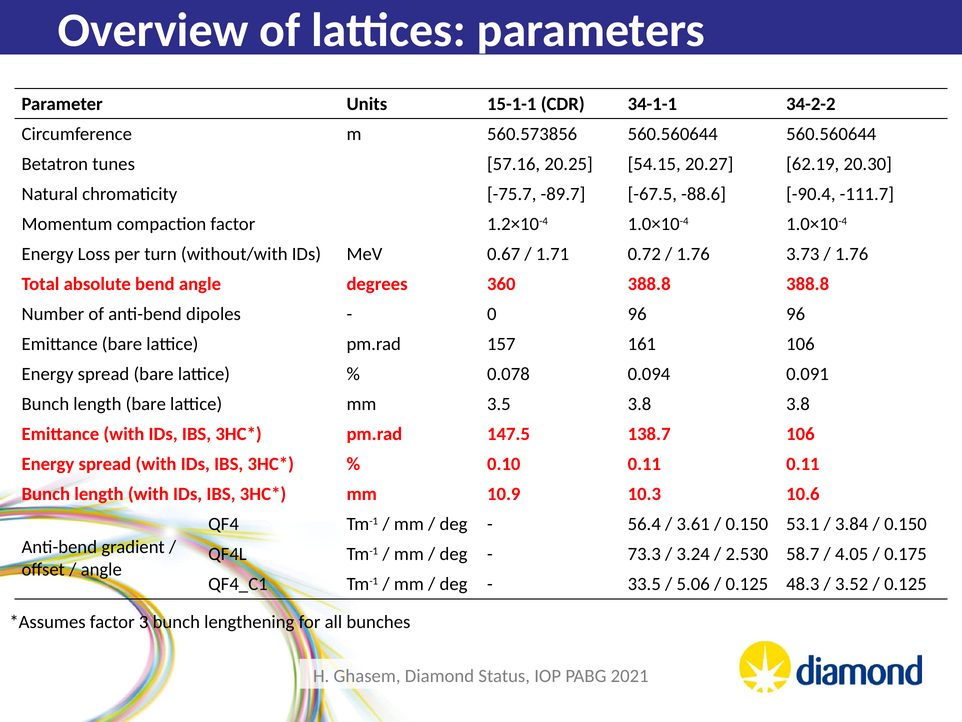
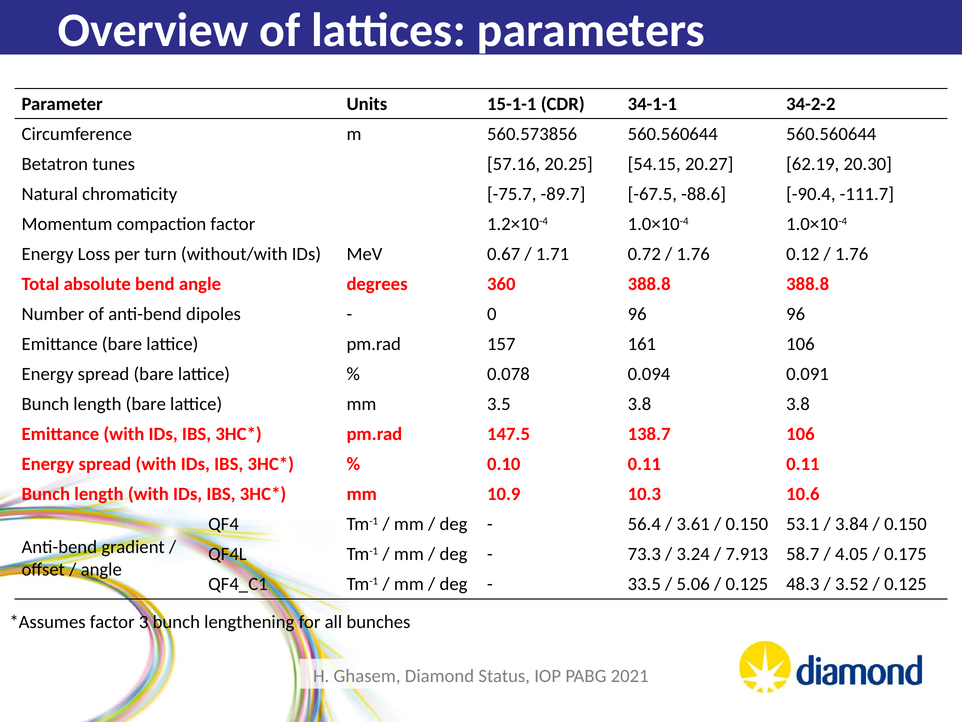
3.73: 3.73 -> 0.12
2.530: 2.530 -> 7.913
